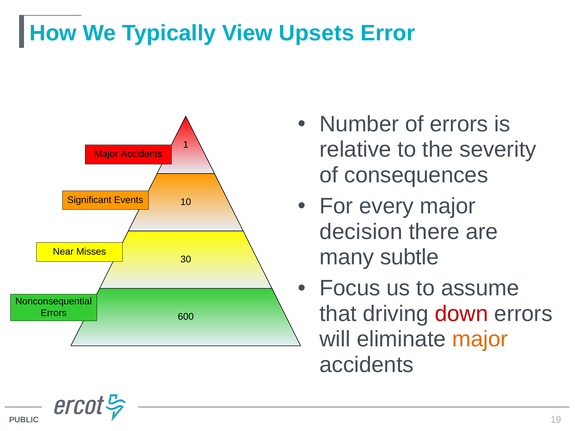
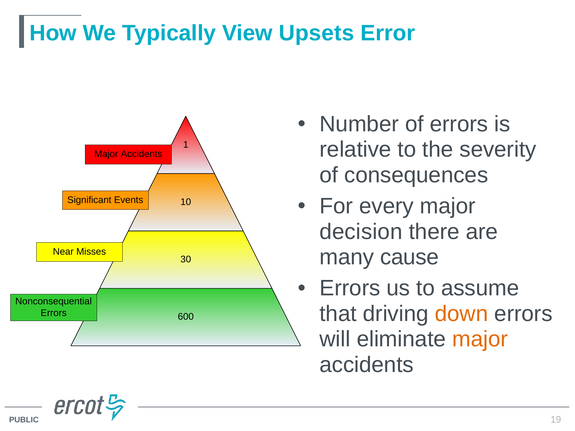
subtle: subtle -> cause
Focus at (350, 288): Focus -> Errors
down colour: red -> orange
